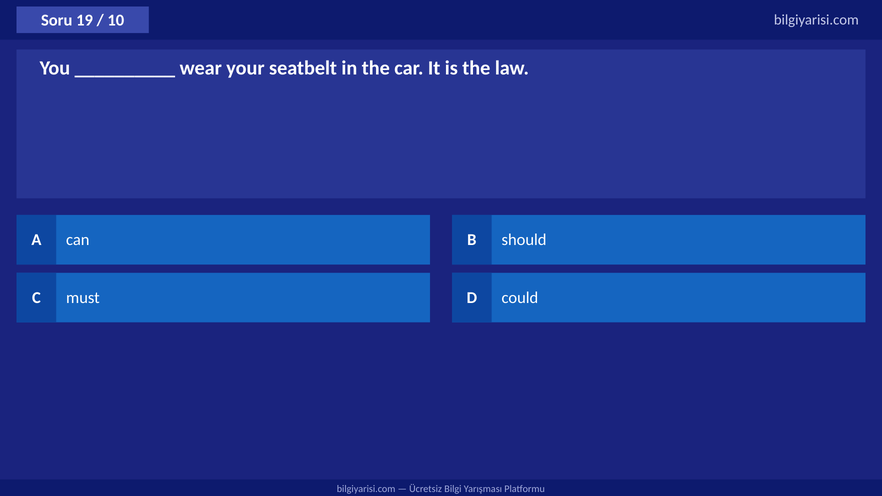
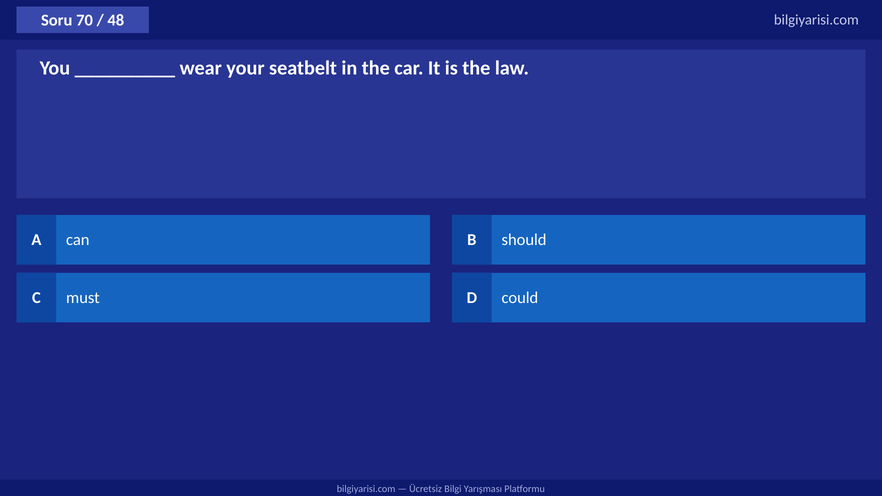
19: 19 -> 70
10: 10 -> 48
